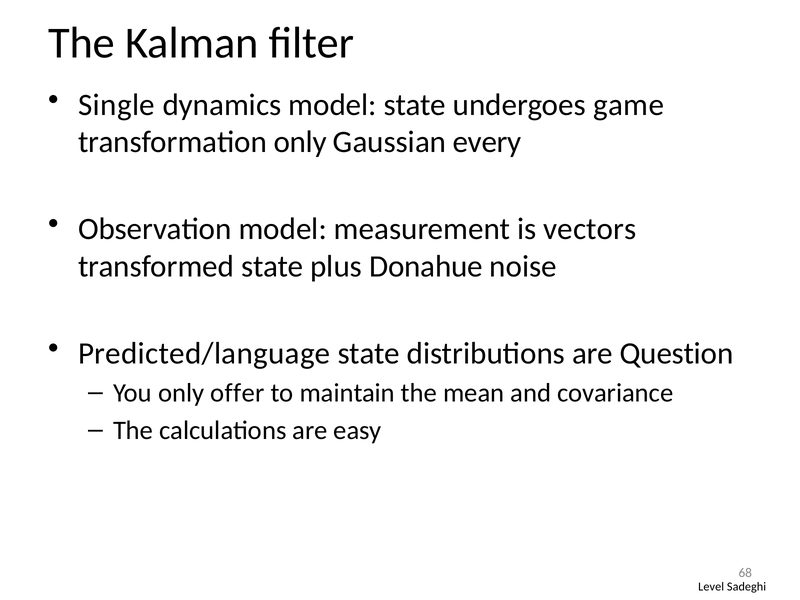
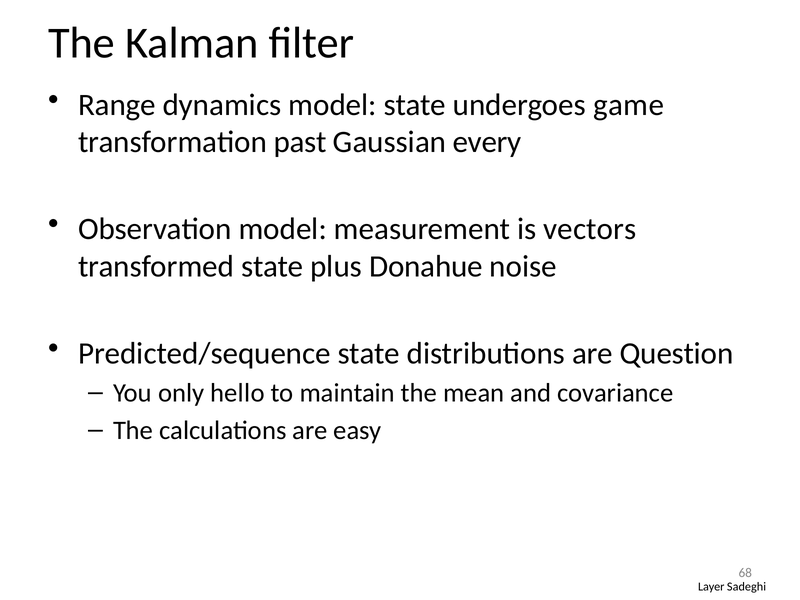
Single: Single -> Range
transformation only: only -> past
Predicted/language: Predicted/language -> Predicted/sequence
offer: offer -> hello
Level: Level -> Layer
